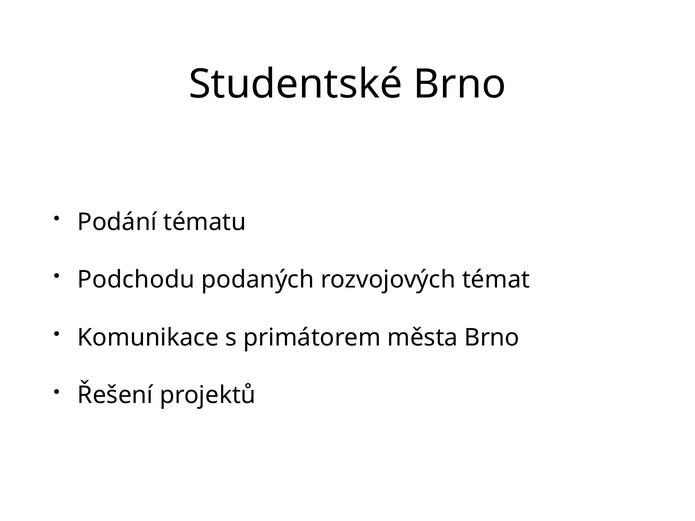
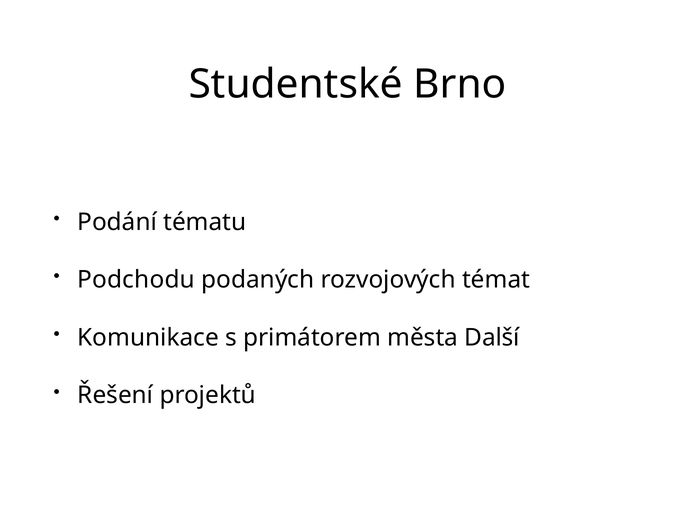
města Brno: Brno -> Další
